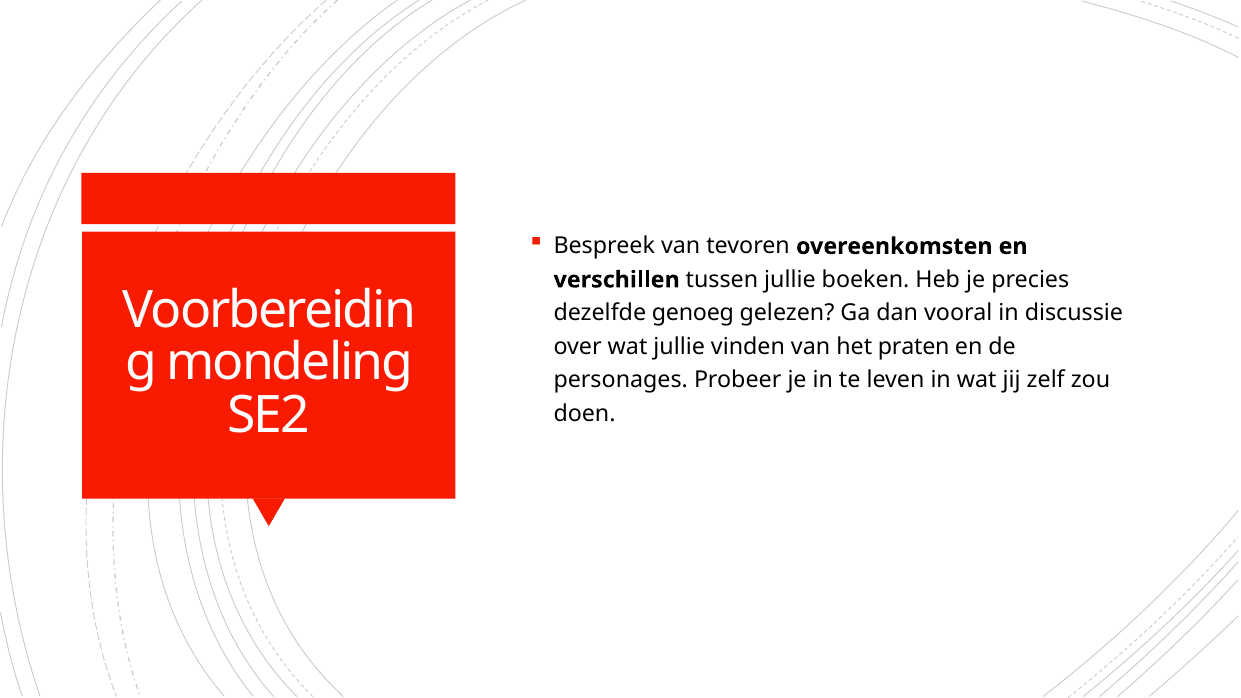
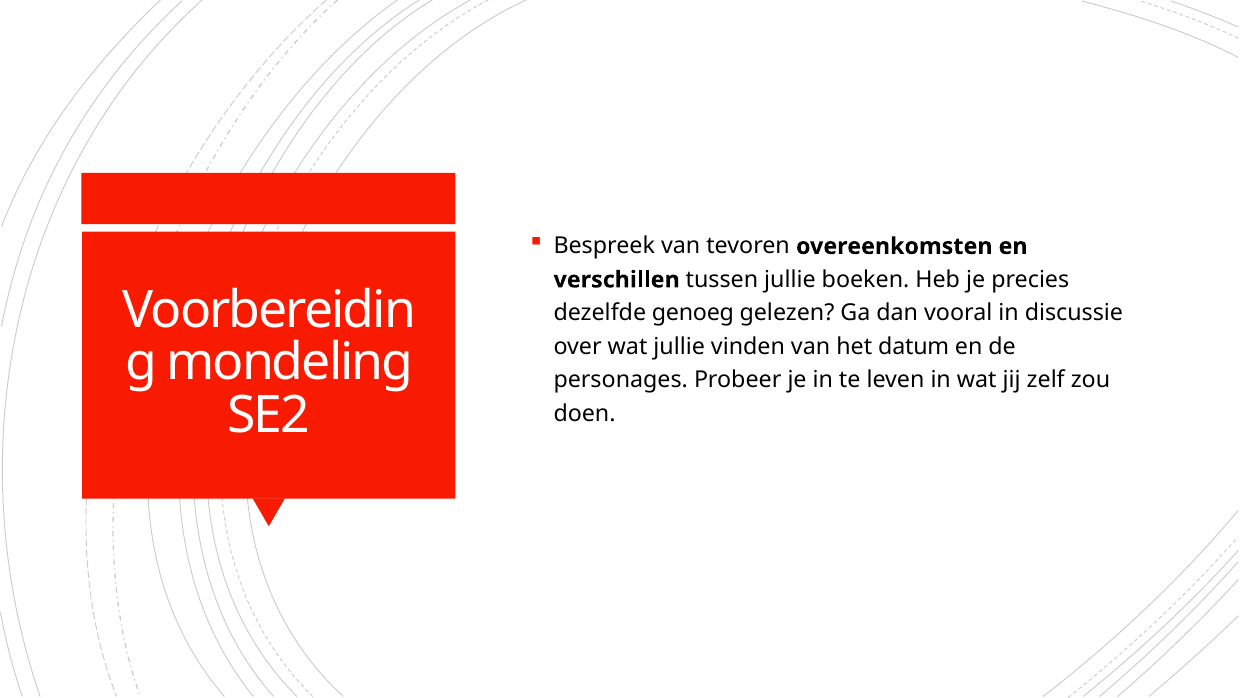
praten: praten -> datum
